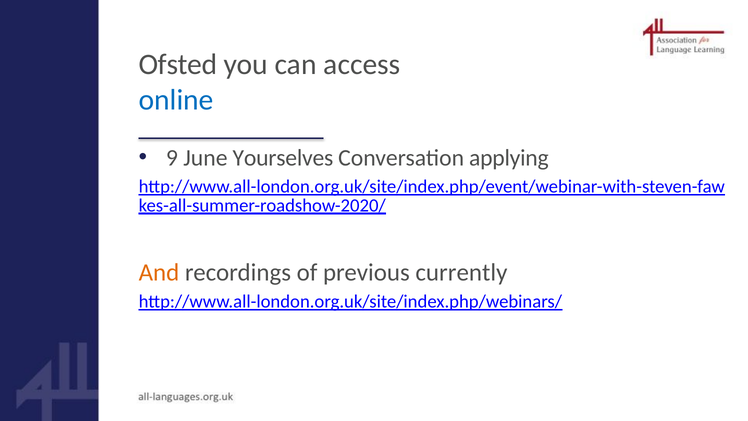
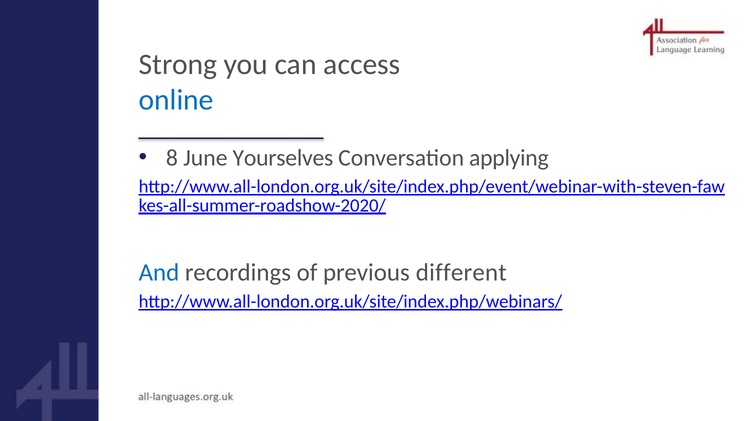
Ofsted: Ofsted -> Strong
9: 9 -> 8
And colour: orange -> blue
currently: currently -> different
